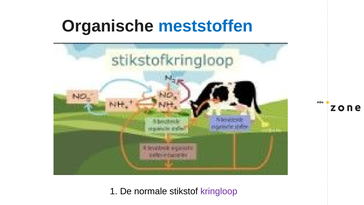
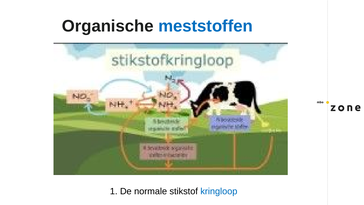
kringloop colour: purple -> blue
